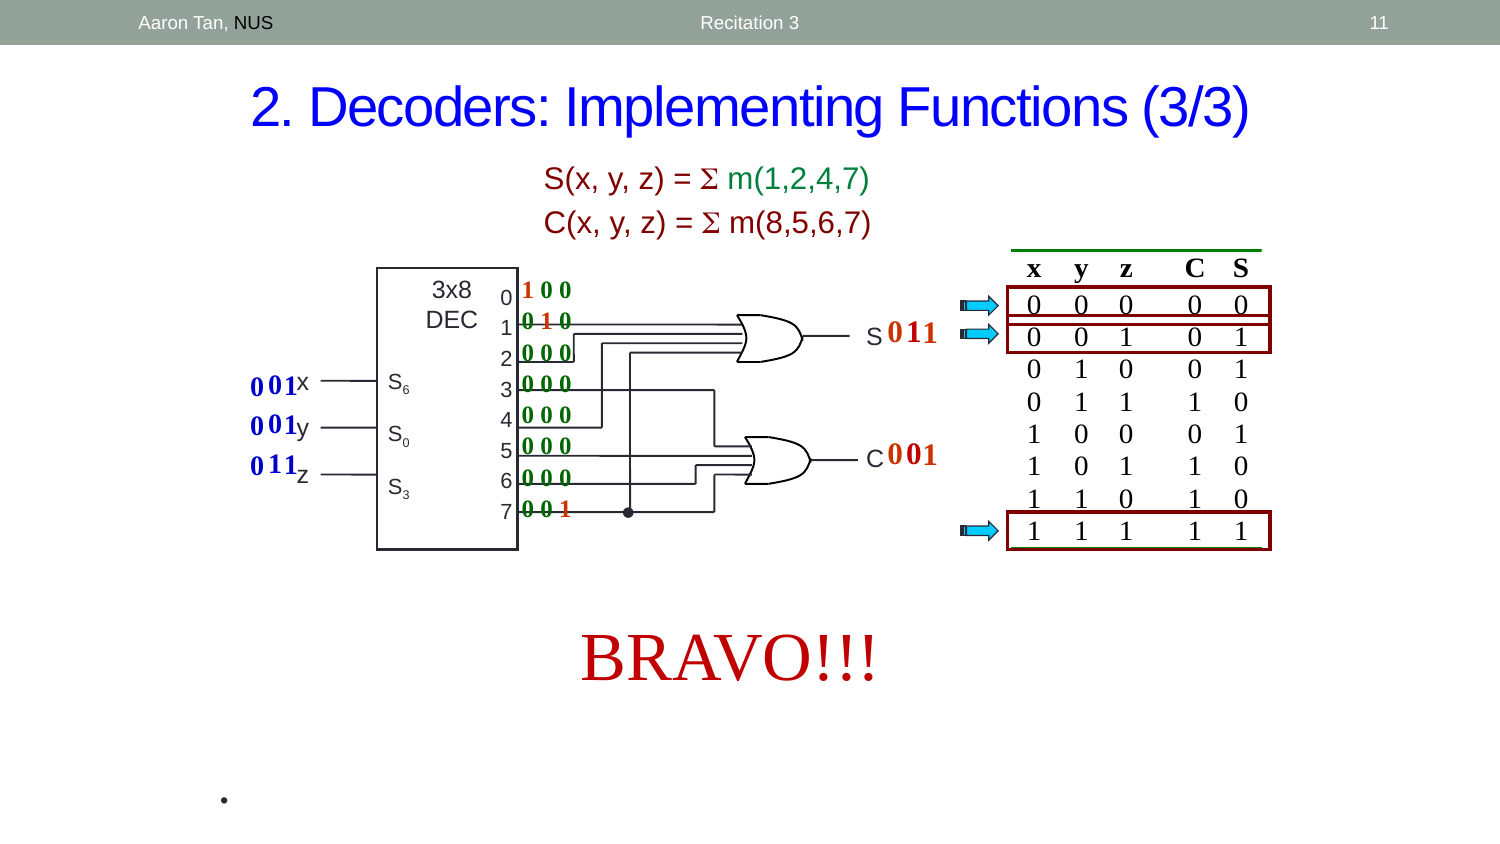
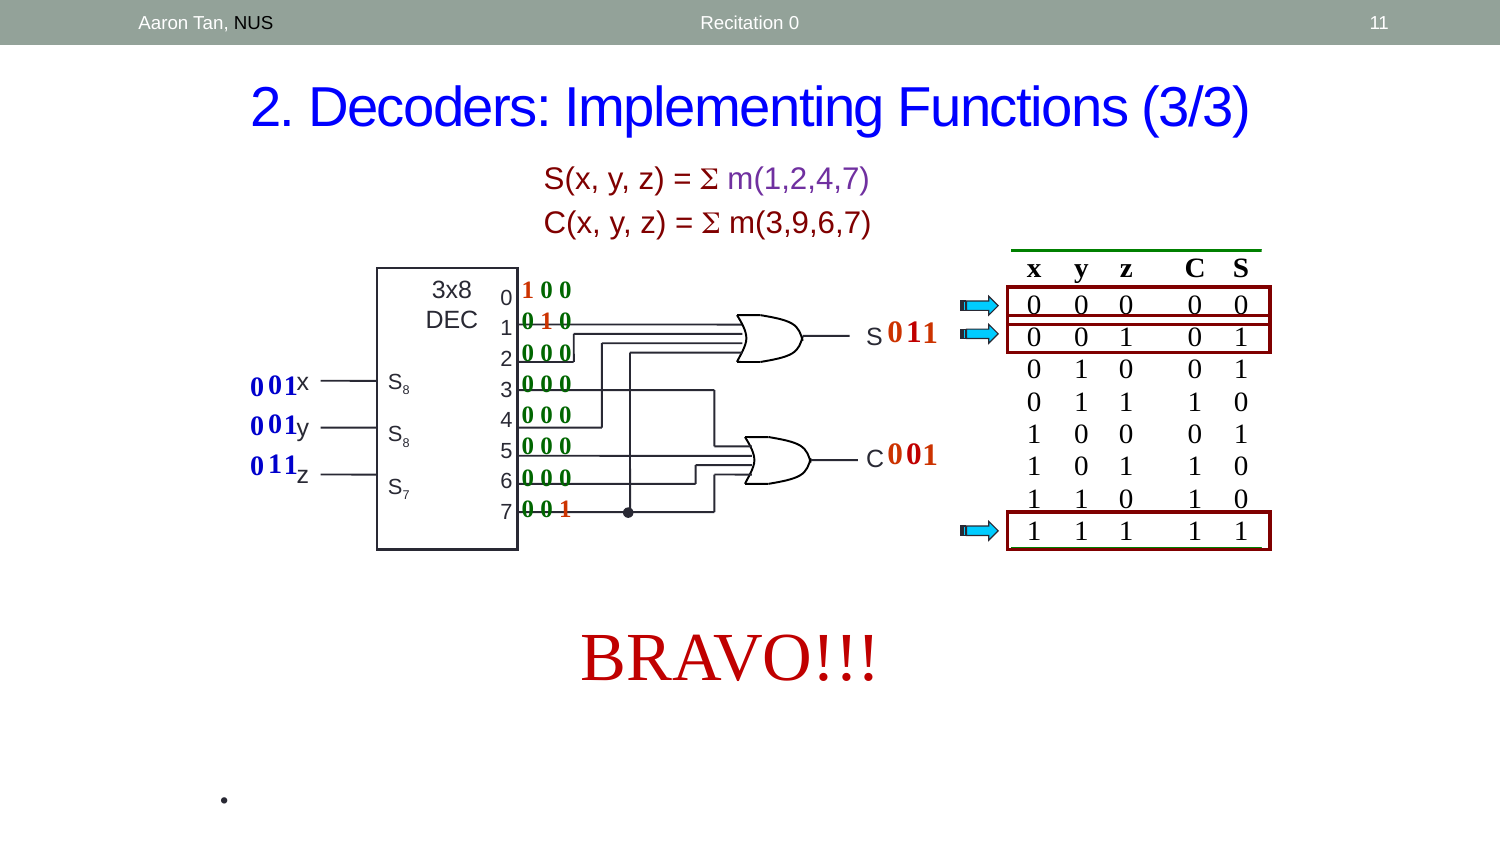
Recitation 3: 3 -> 0
m(1,2,4,7 colour: green -> purple
m(8,5,6,7: m(8,5,6,7 -> m(3,9,6,7
6 at (406, 391): 6 -> 8
0 at (406, 443): 0 -> 8
S 3: 3 -> 7
